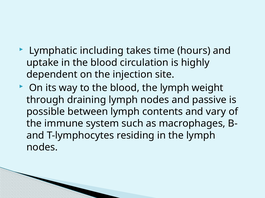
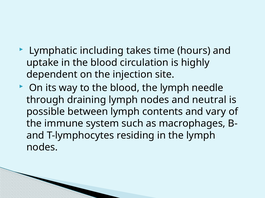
weight: weight -> needle
passive: passive -> neutral
